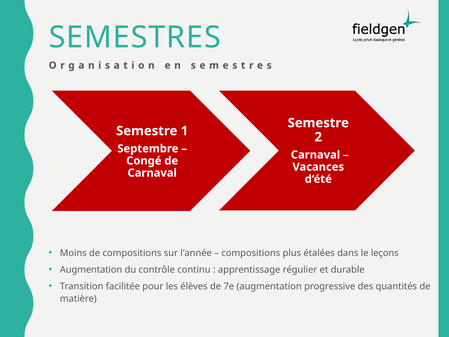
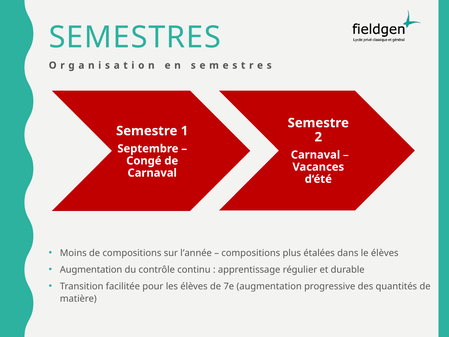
le leçons: leçons -> élèves
